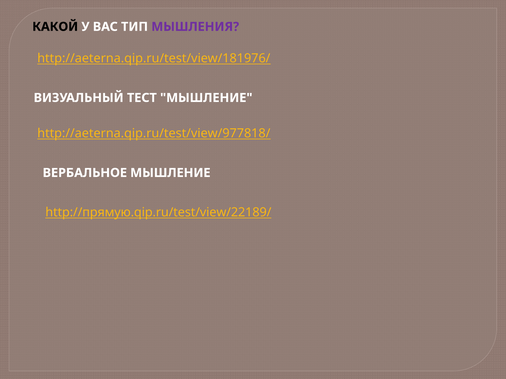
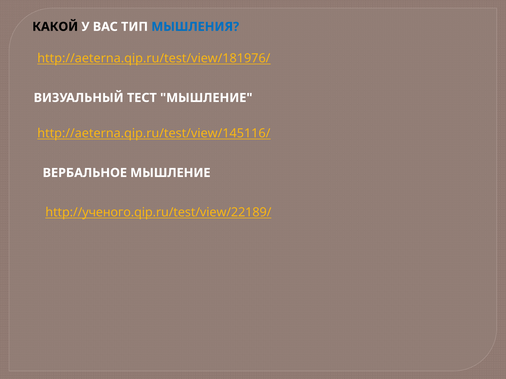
МЫШЛЕНИЯ colour: purple -> blue
http://aeterna.qip.ru/test/view/977818/: http://aeterna.qip.ru/test/view/977818/ -> http://aeterna.qip.ru/test/view/145116/
http://прямую.qip.ru/test/view/22189/: http://прямую.qip.ru/test/view/22189/ -> http://ученого.qip.ru/test/view/22189/
